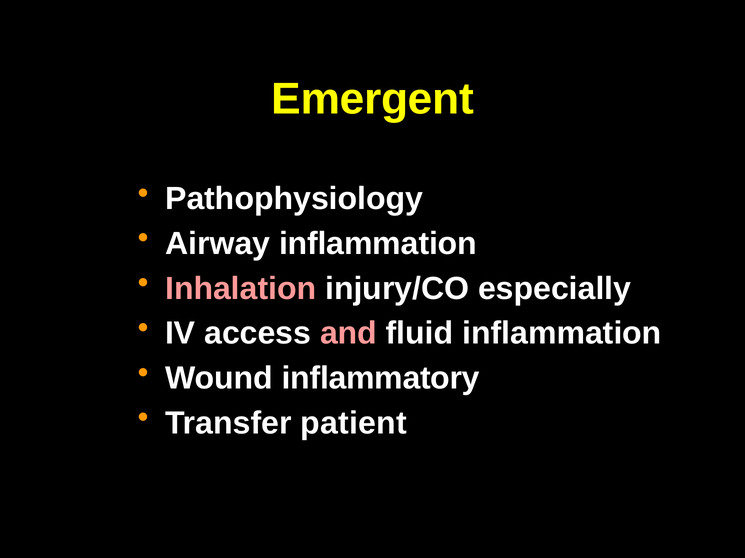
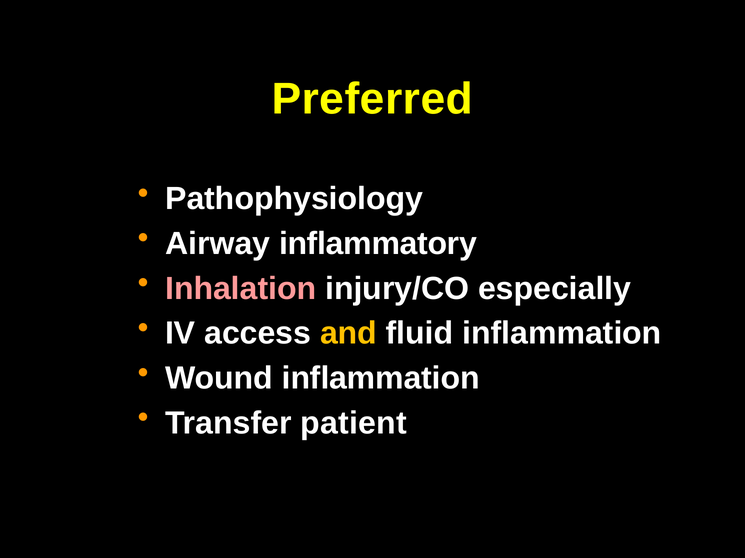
Emergent: Emergent -> Preferred
Airway inflammation: inflammation -> inflammatory
and colour: pink -> yellow
Wound inflammatory: inflammatory -> inflammation
